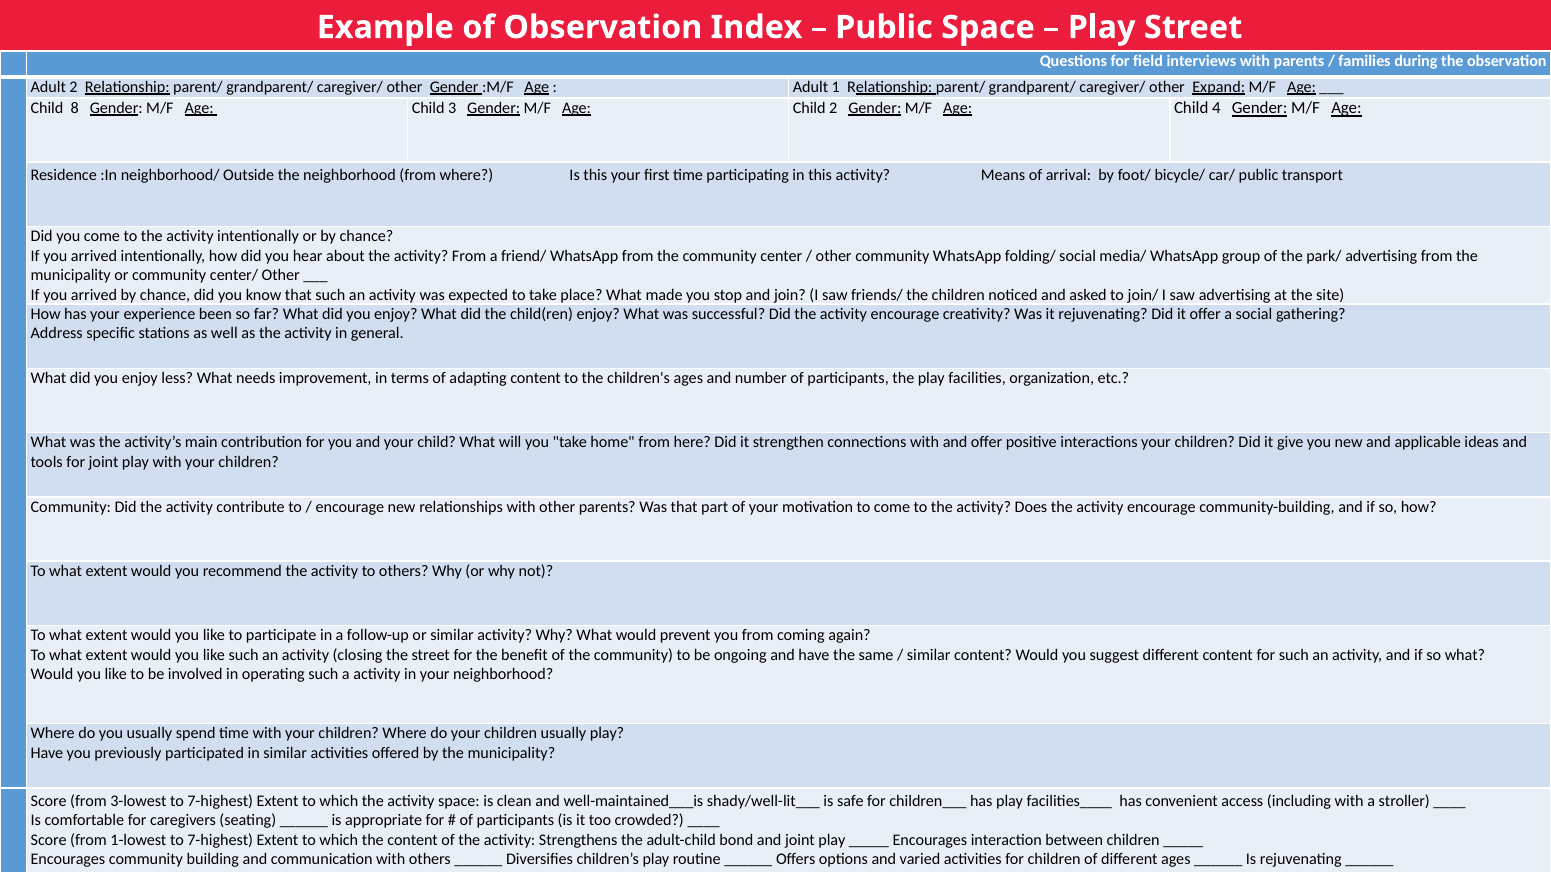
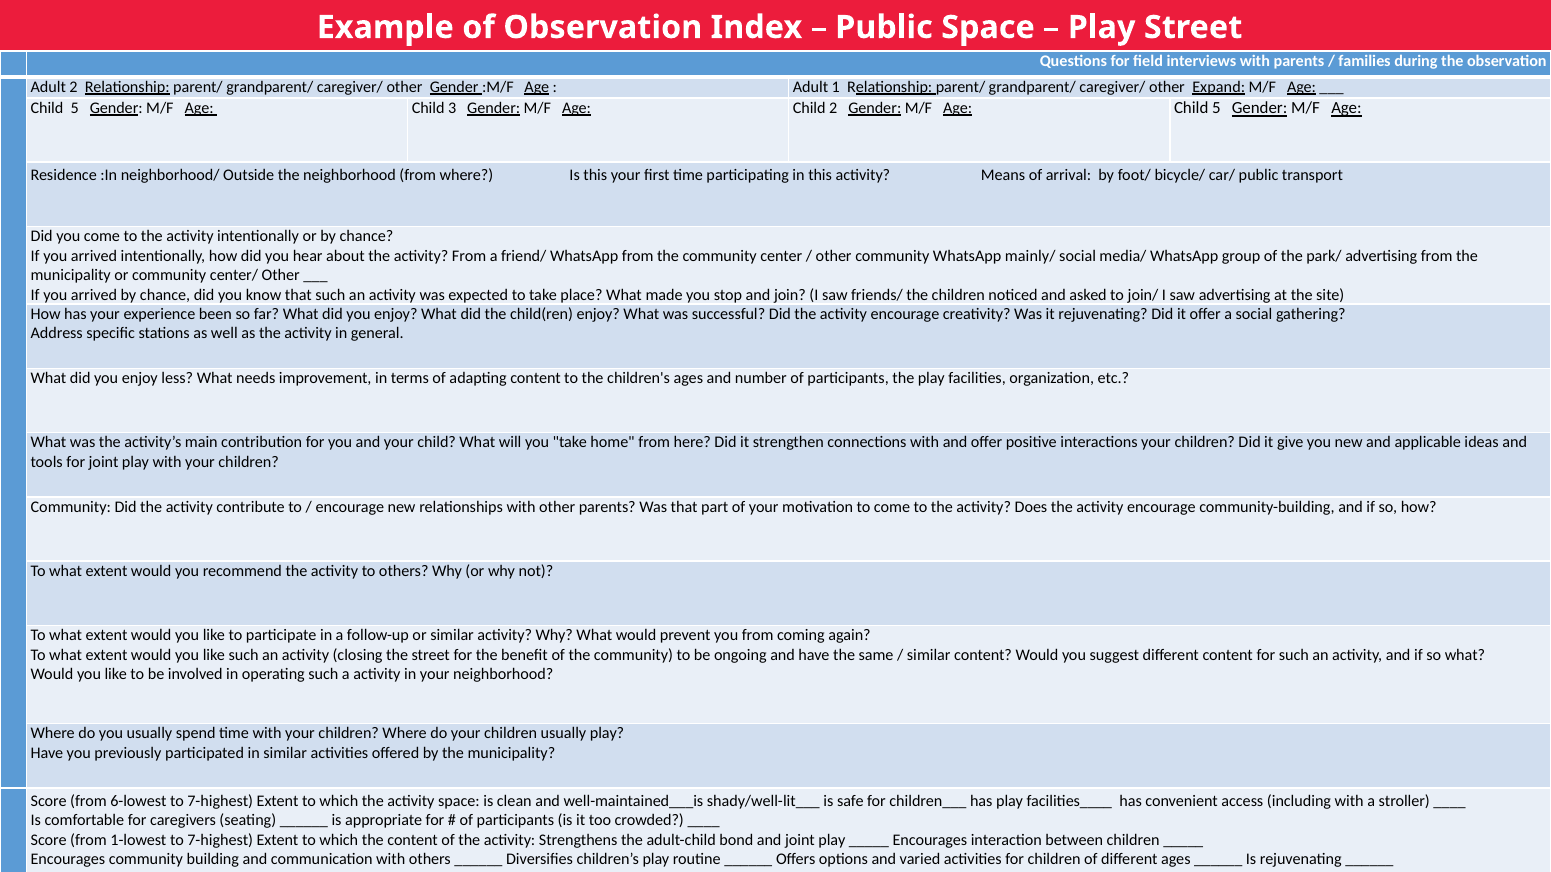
8 at (75, 108): 8 -> 5
Age Child 4: 4 -> 5
folding/: folding/ -> mainly/
3-lowest: 3-lowest -> 6-lowest
